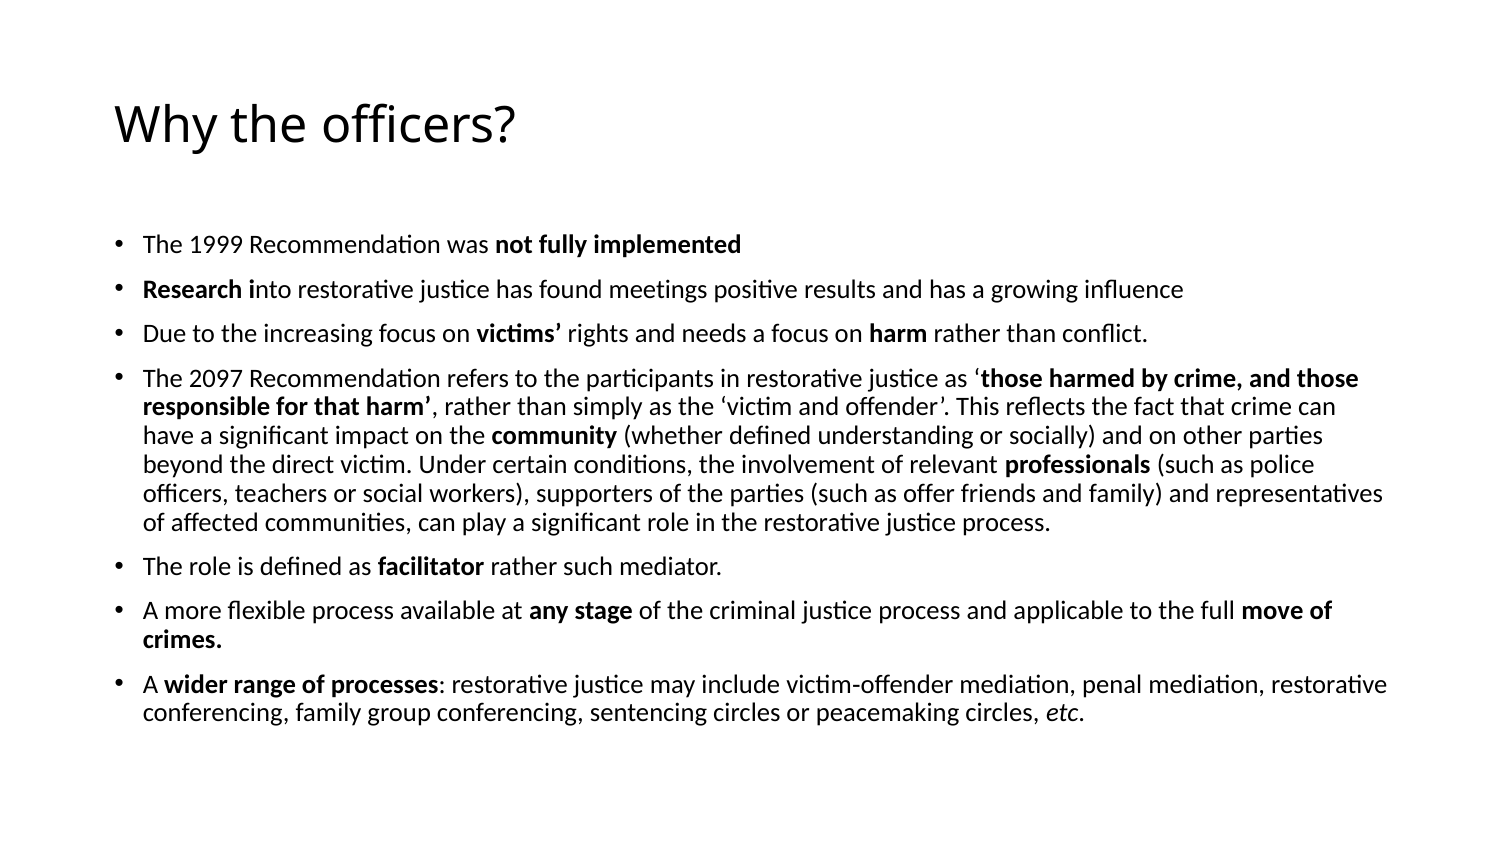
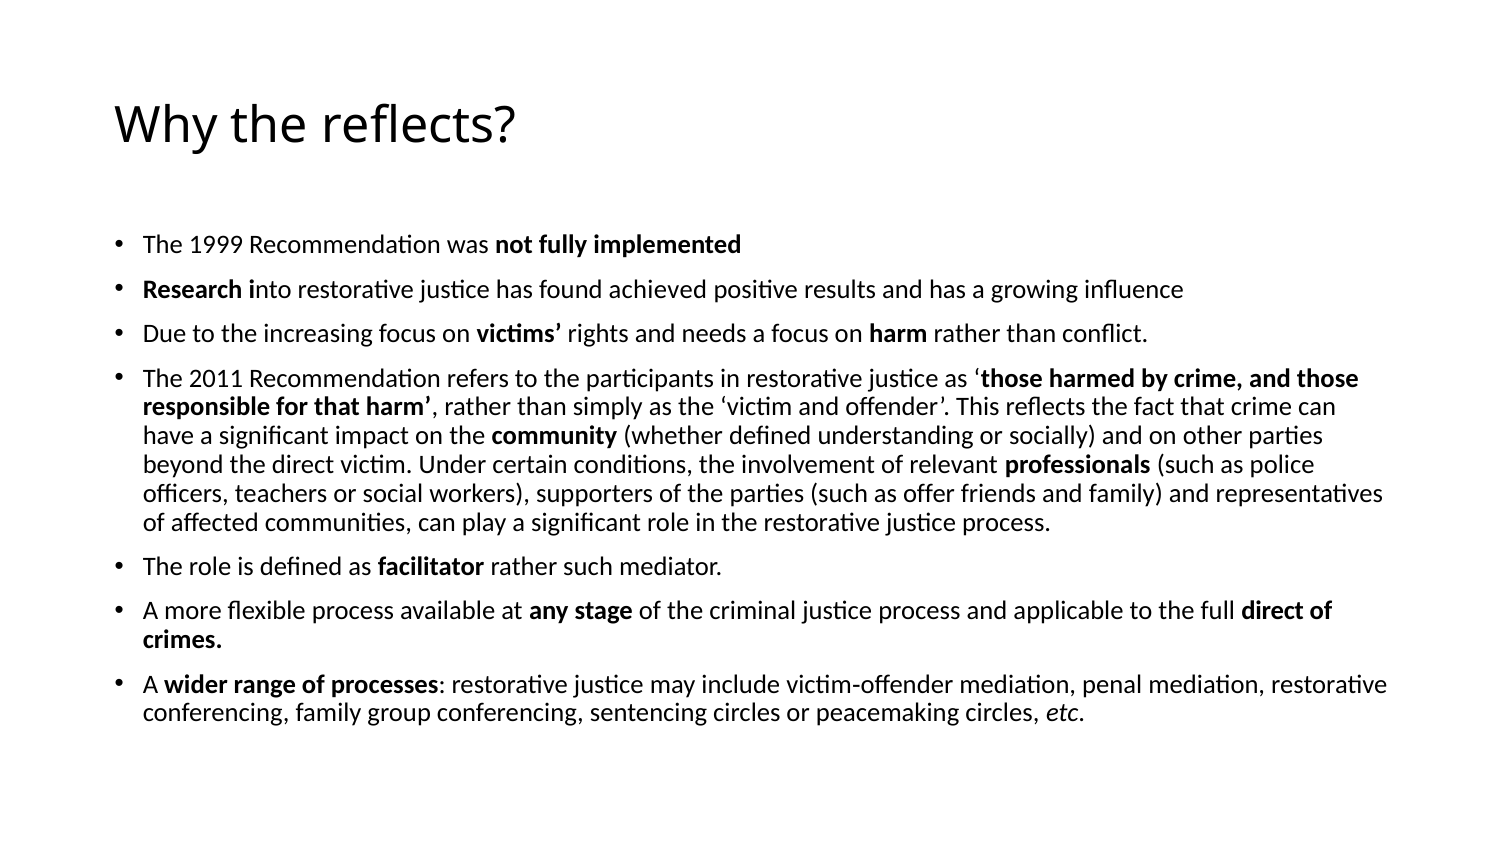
the officers: officers -> reflects
meetings: meetings -> achieved
2097: 2097 -> 2011
full move: move -> direct
